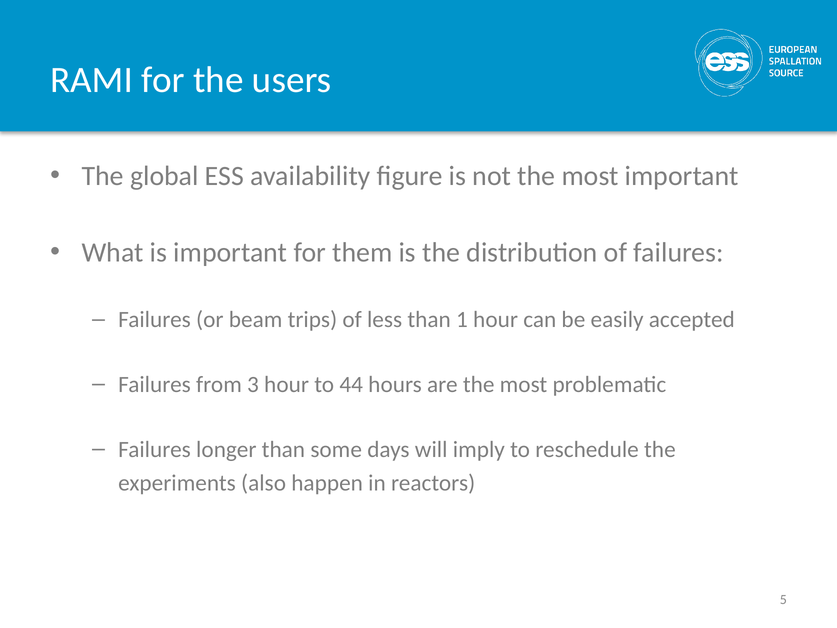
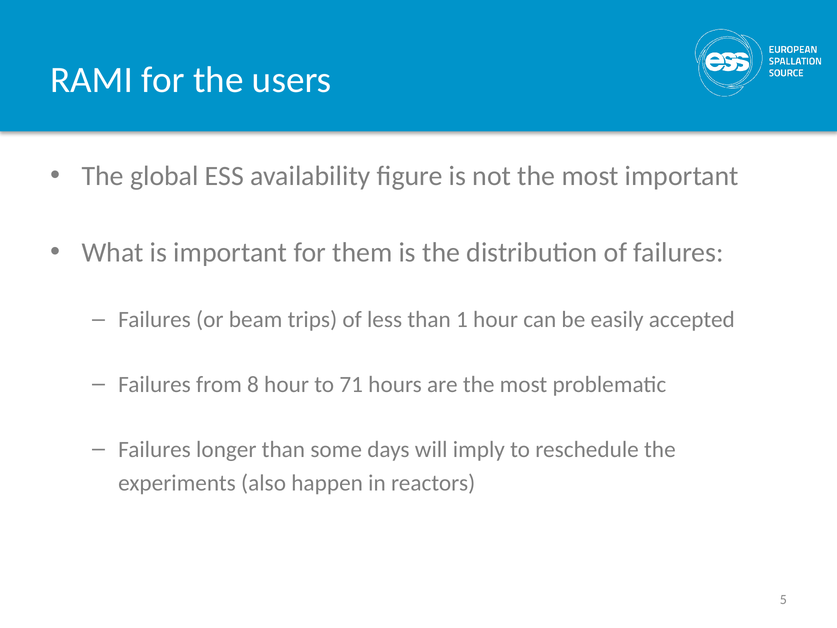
3: 3 -> 8
44: 44 -> 71
